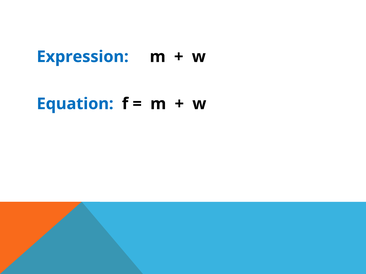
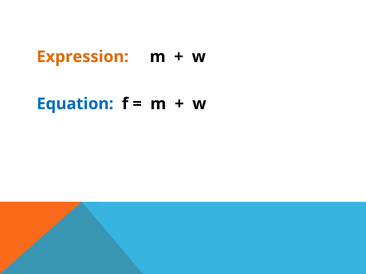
Expression colour: blue -> orange
